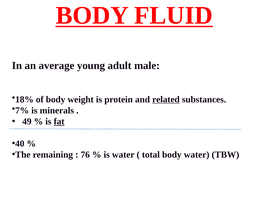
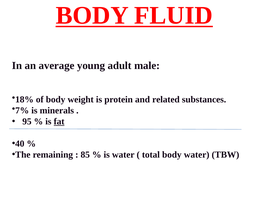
related underline: present -> none
49: 49 -> 95
76: 76 -> 85
